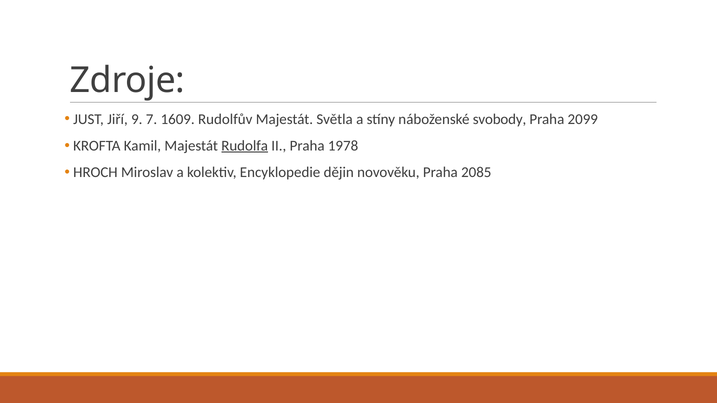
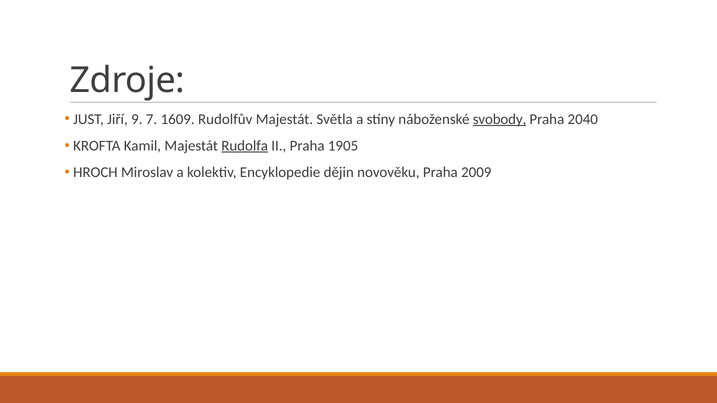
svobody underline: none -> present
2099: 2099 -> 2040
1978: 1978 -> 1905
2085: 2085 -> 2009
